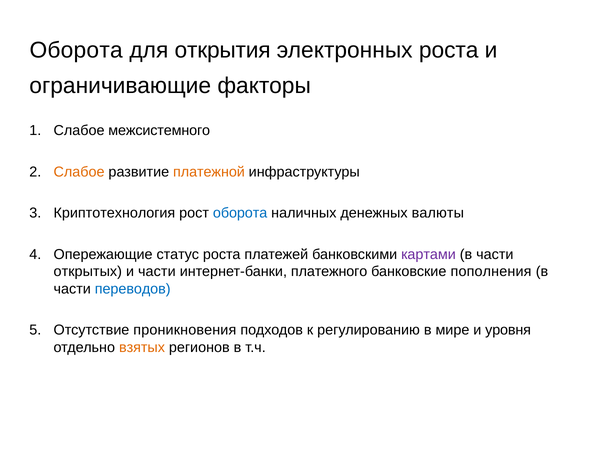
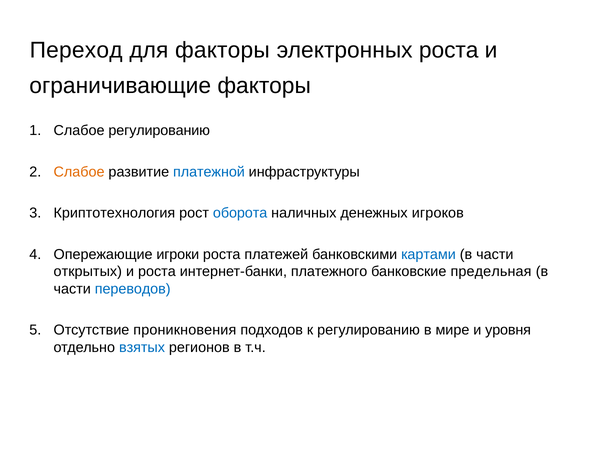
Оборота at (76, 50): Оборота -> Переход
для открытия: открытия -> факторы
Слабое межсистемного: межсистемного -> регулированию
платежной colour: orange -> blue
валюты: валюты -> игроков
статус: статус -> игроки
картами colour: purple -> blue
и части: части -> роста
пополнения: пополнения -> предельная
взятых colour: orange -> blue
